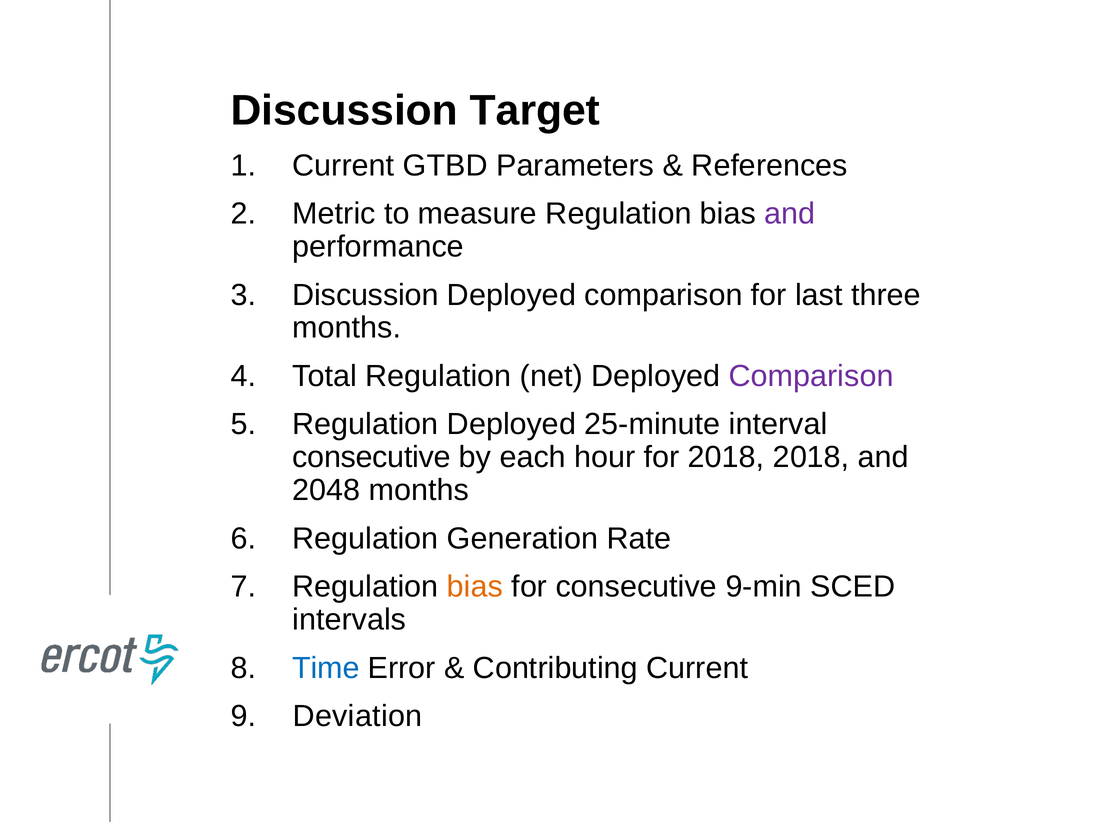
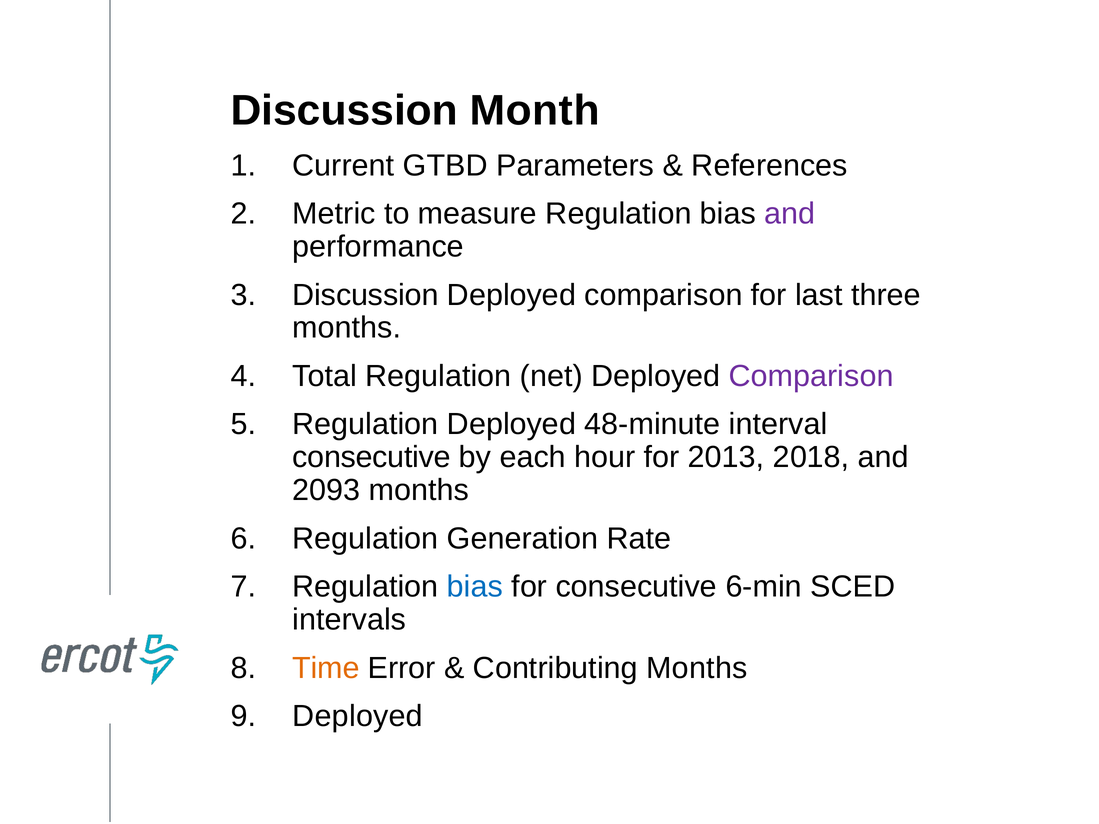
Target: Target -> Month
25-minute: 25-minute -> 48-minute
for 2018: 2018 -> 2013
2048: 2048 -> 2093
bias at (475, 587) colour: orange -> blue
9-min: 9-min -> 6-min
Time colour: blue -> orange
Contributing Current: Current -> Months
Deviation at (358, 716): Deviation -> Deployed
